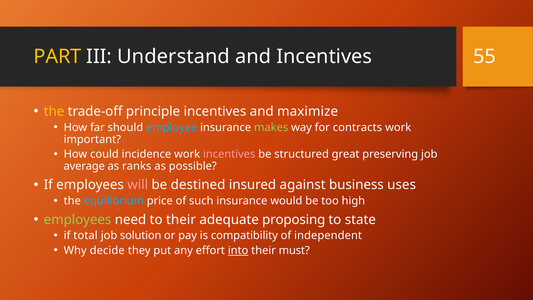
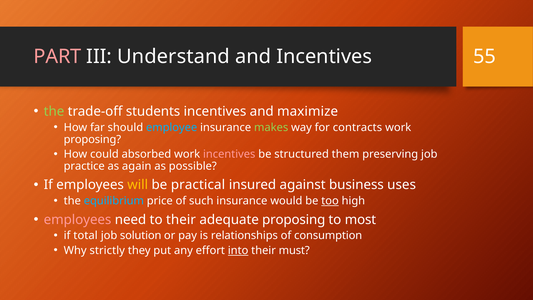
PART colour: yellow -> pink
the at (54, 111) colour: yellow -> light green
principle: principle -> students
important at (92, 139): important -> proposing
incidence: incidence -> absorbed
great: great -> them
average: average -> practice
ranks: ranks -> again
will colour: pink -> yellow
destined: destined -> practical
too underline: none -> present
employees at (78, 220) colour: light green -> pink
state: state -> most
compatibility: compatibility -> relationships
independent: independent -> consumption
decide: decide -> strictly
